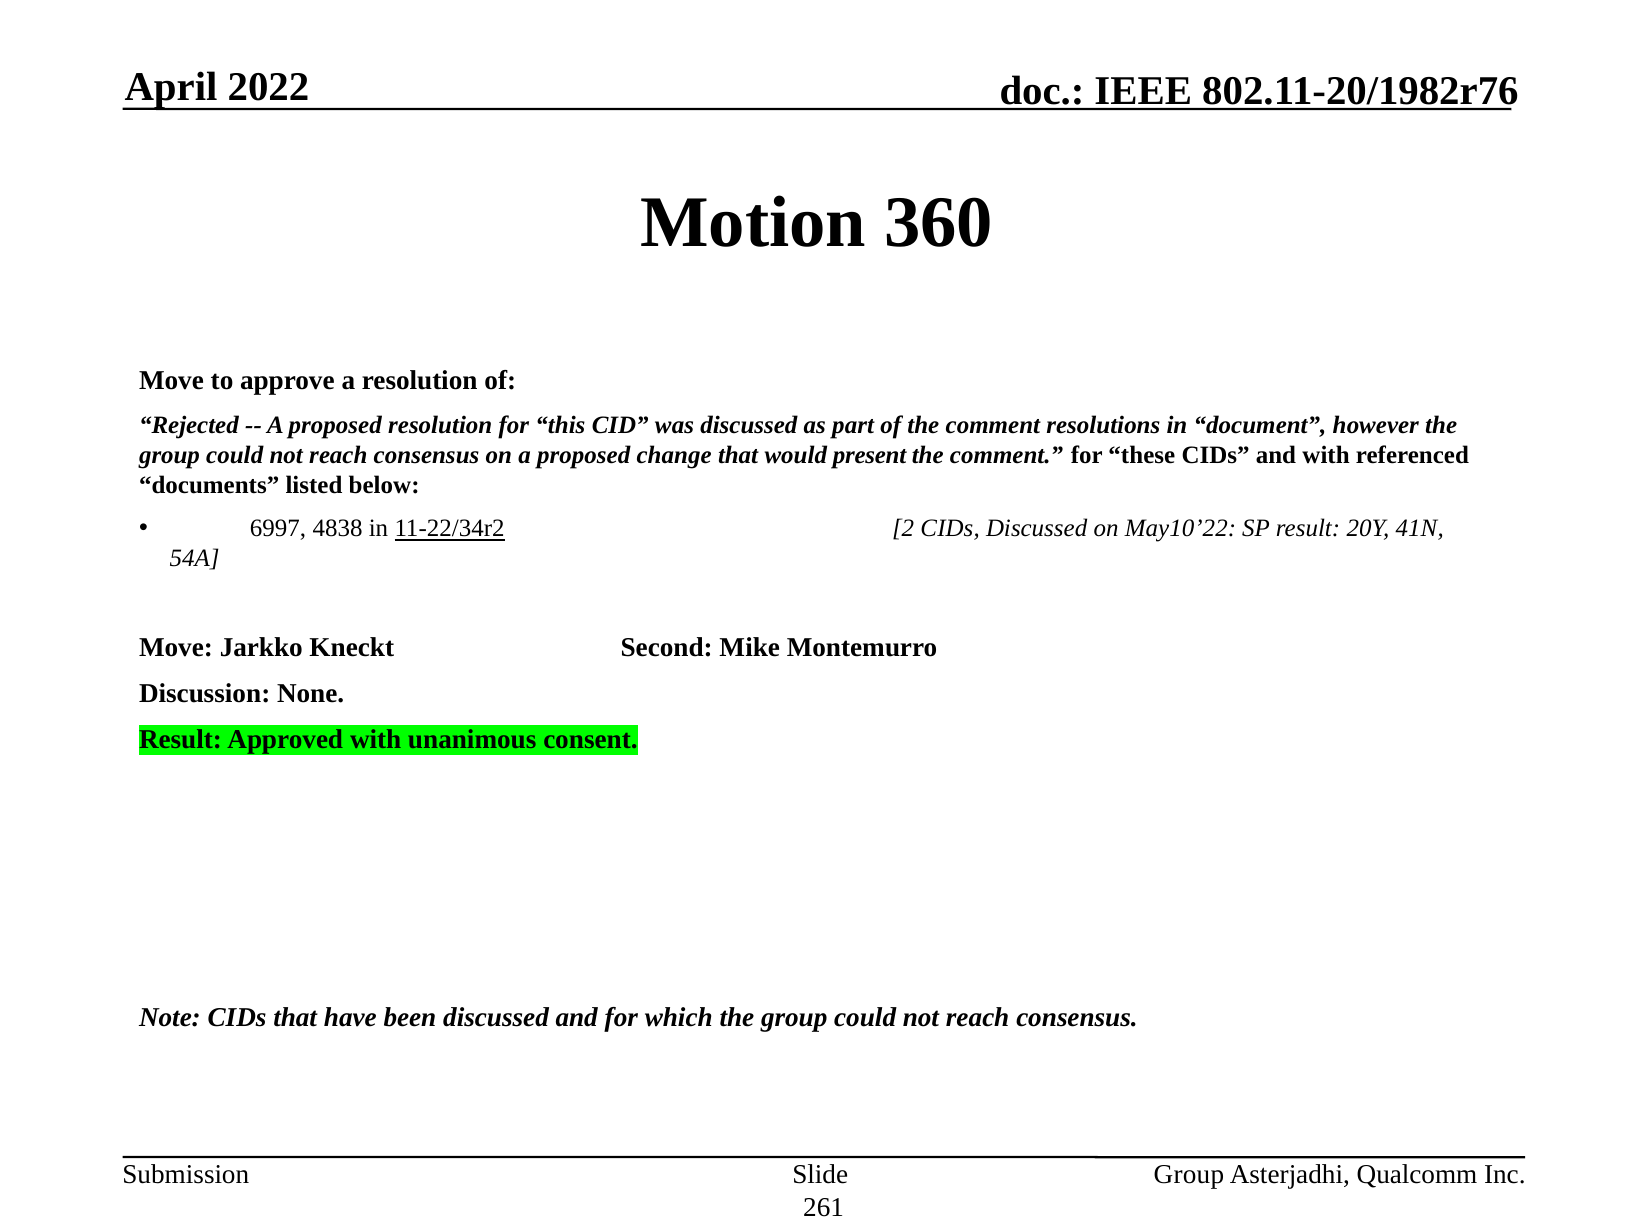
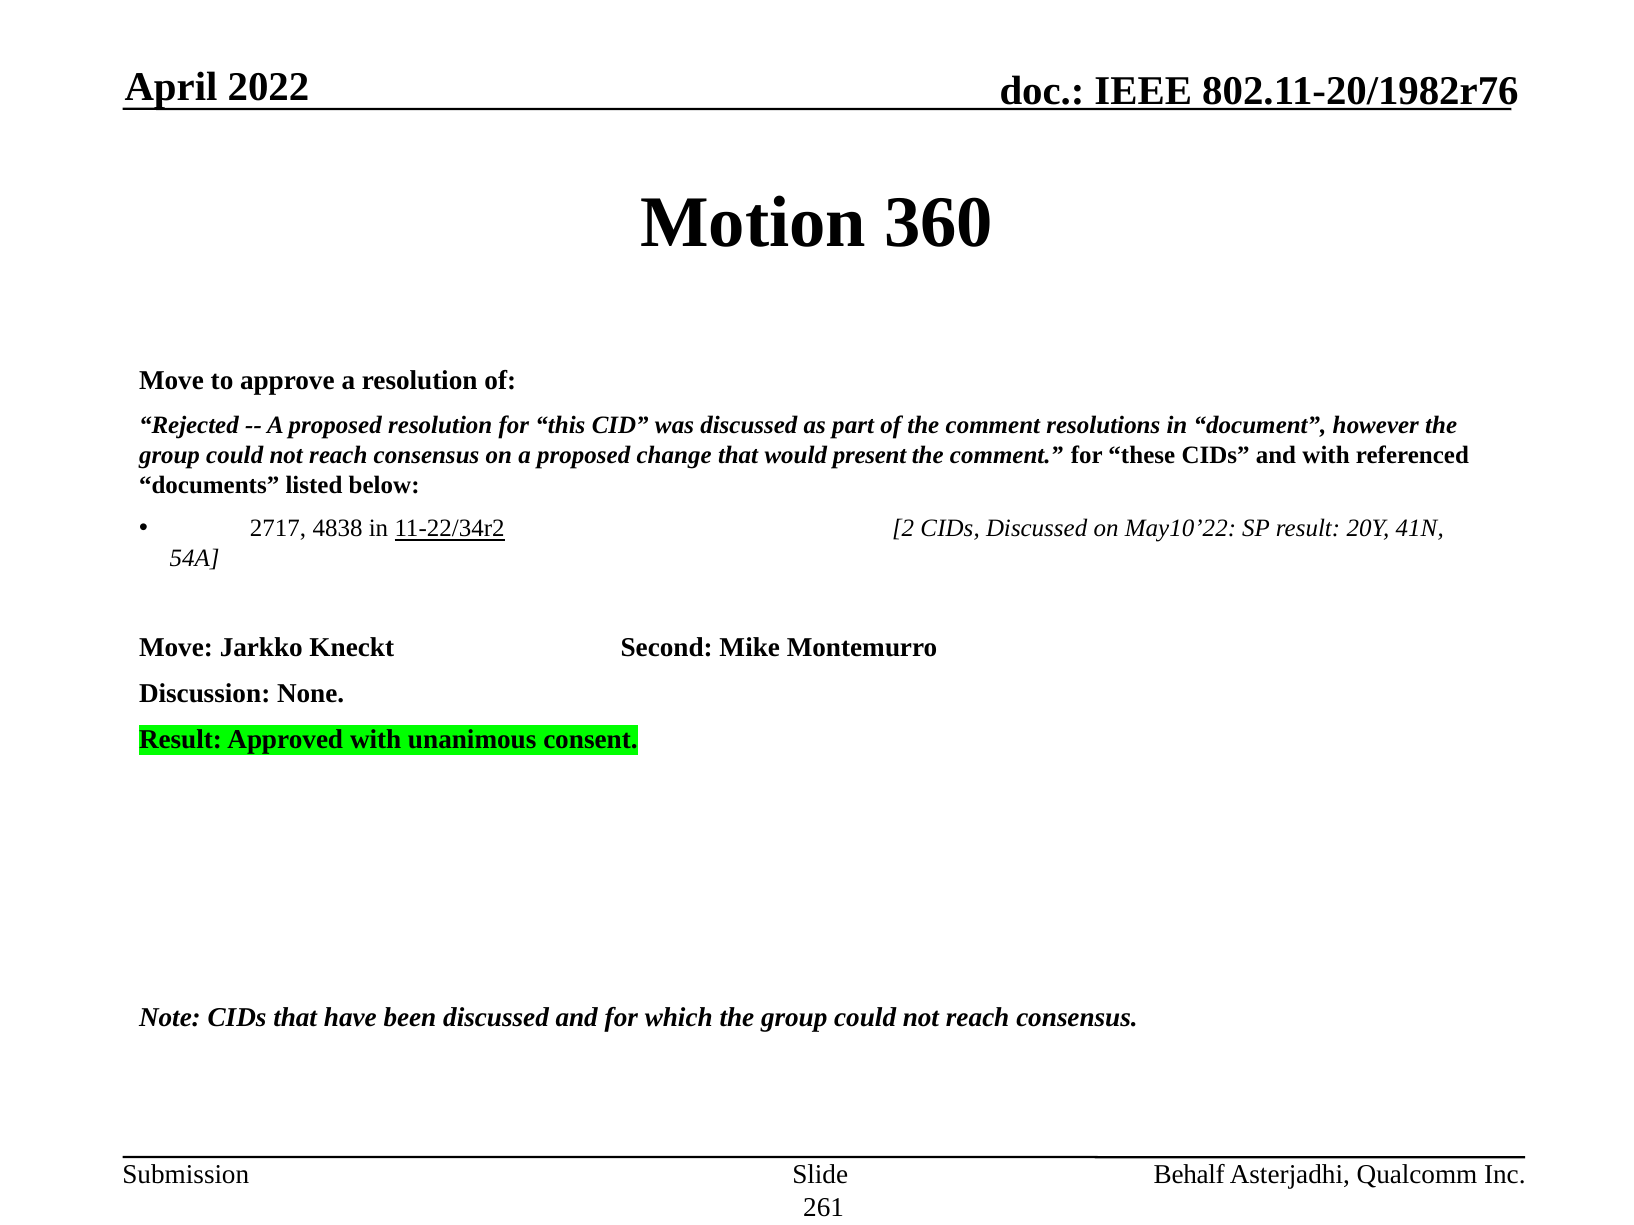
6997: 6997 -> 2717
Group at (1189, 1175): Group -> Behalf
